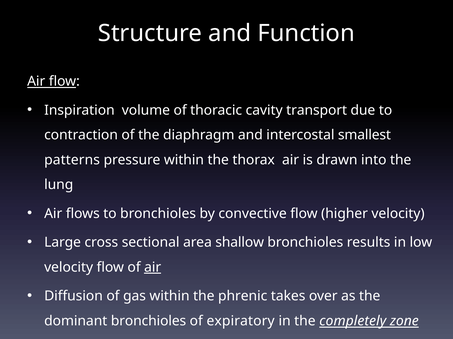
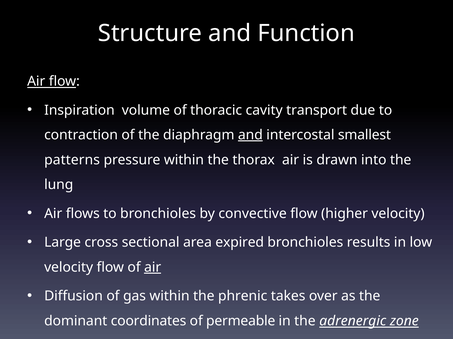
and at (250, 135) underline: none -> present
shallow: shallow -> expired
dominant bronchioles: bronchioles -> coordinates
expiratory: expiratory -> permeable
completely: completely -> adrenergic
